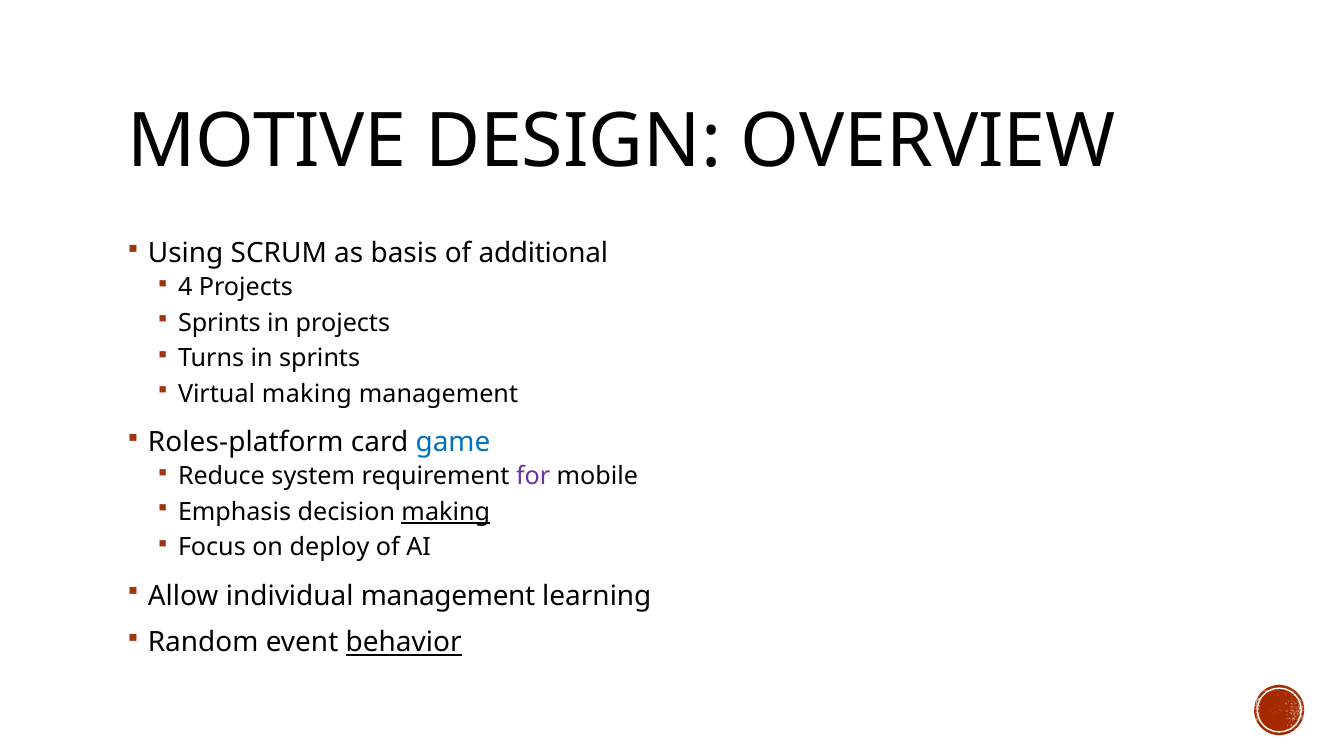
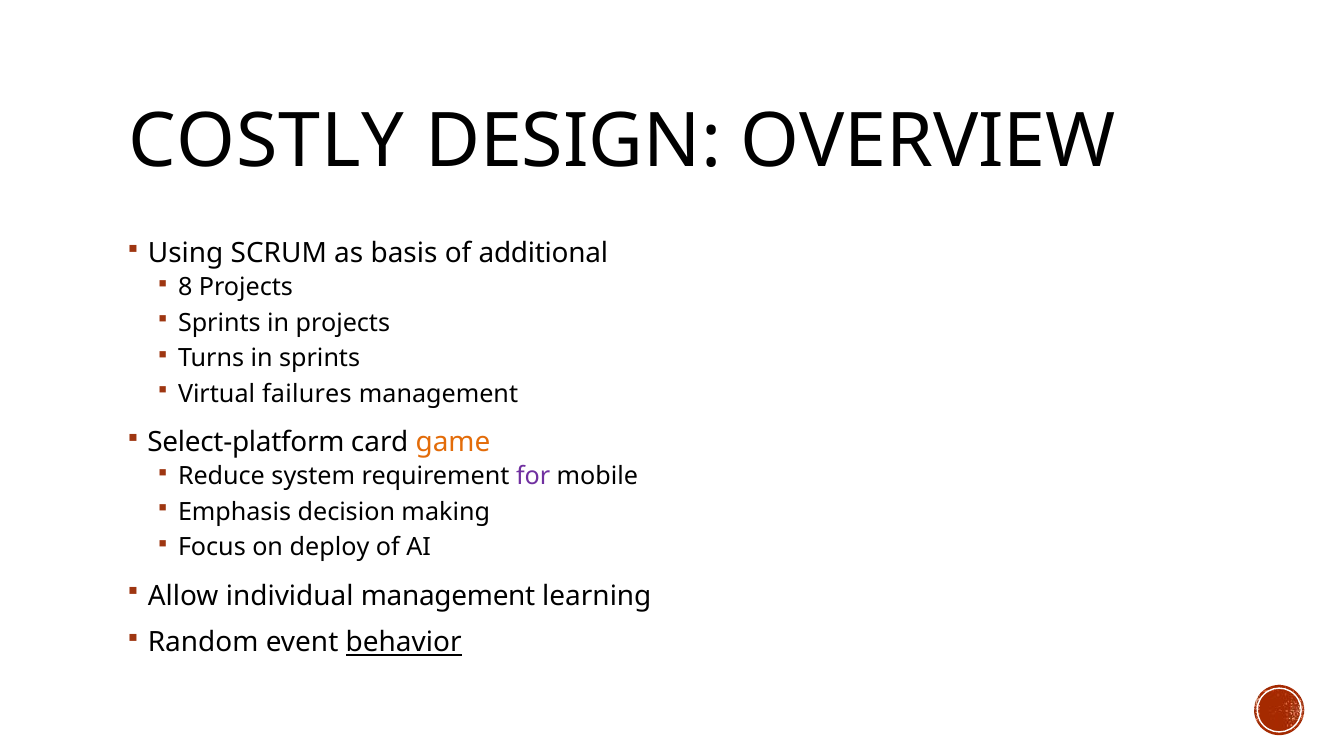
MOTIVE: MOTIVE -> COSTLY
4: 4 -> 8
Virtual making: making -> failures
Roles-platform: Roles-platform -> Select-platform
game colour: blue -> orange
making at (446, 512) underline: present -> none
